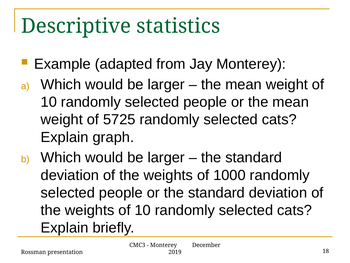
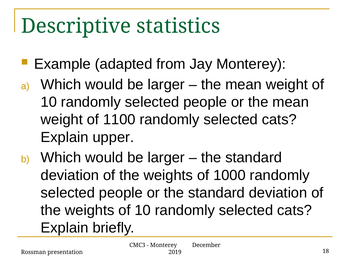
5725: 5725 -> 1100
graph: graph -> upper
